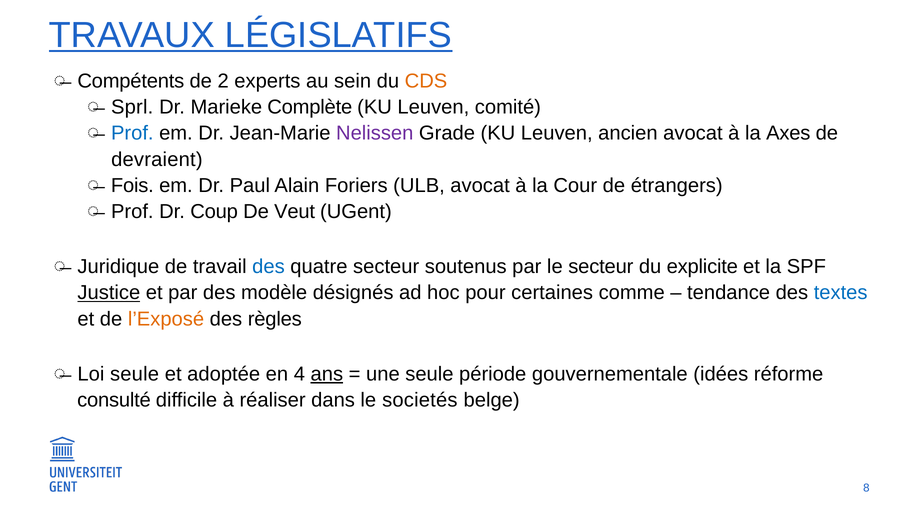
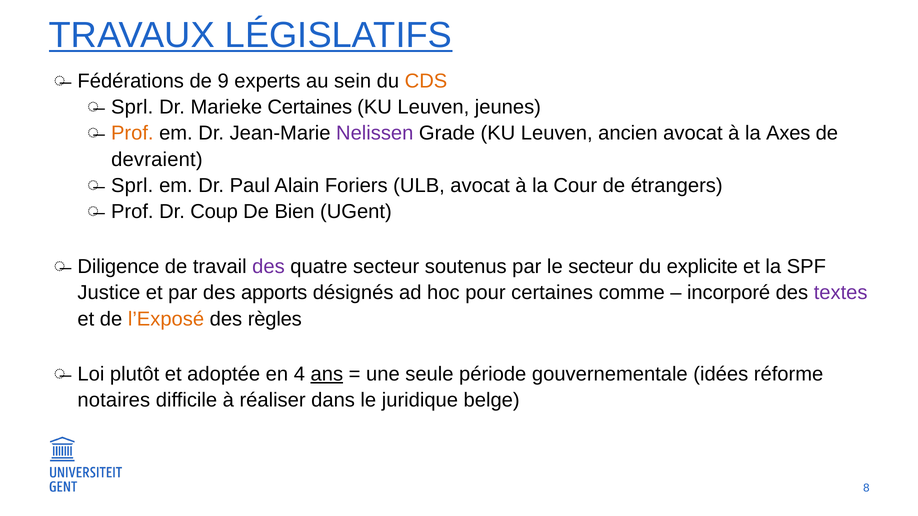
Compétents: Compétents -> Fédérations
2: 2 -> 9
Marieke Complète: Complète -> Certaines
comité: comité -> jeunes
Prof at (132, 133) colour: blue -> orange
Fois at (132, 186): Fois -> Sprl
Veut: Veut -> Bien
Juridique: Juridique -> Diligence
des at (268, 267) colour: blue -> purple
Justice underline: present -> none
modèle: modèle -> apports
tendance: tendance -> incorporé
textes colour: blue -> purple
Loi seule: seule -> plutôt
consulté: consulté -> notaires
societés: societés -> juridique
